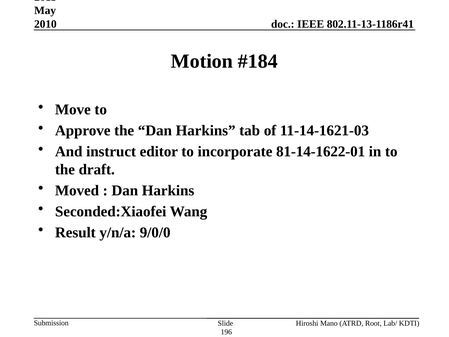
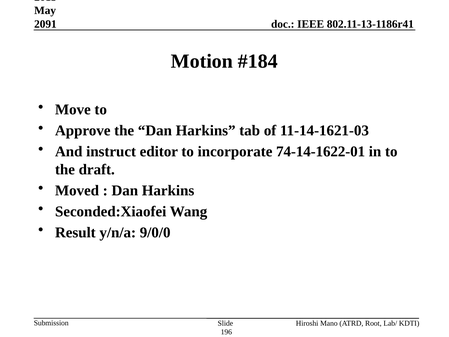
2010: 2010 -> 2091
81-14-1622-01: 81-14-1622-01 -> 74-14-1622-01
